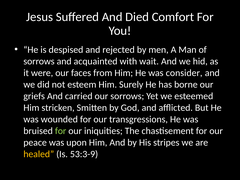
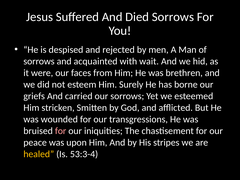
Died Comfort: Comfort -> Sorrows
consider: consider -> brethren
for at (61, 131) colour: light green -> pink
53:3-9: 53:3-9 -> 53:3-4
